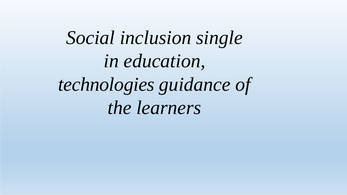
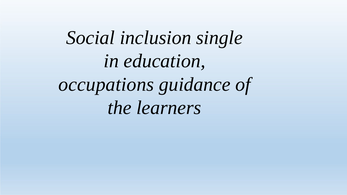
technologies: technologies -> occupations
